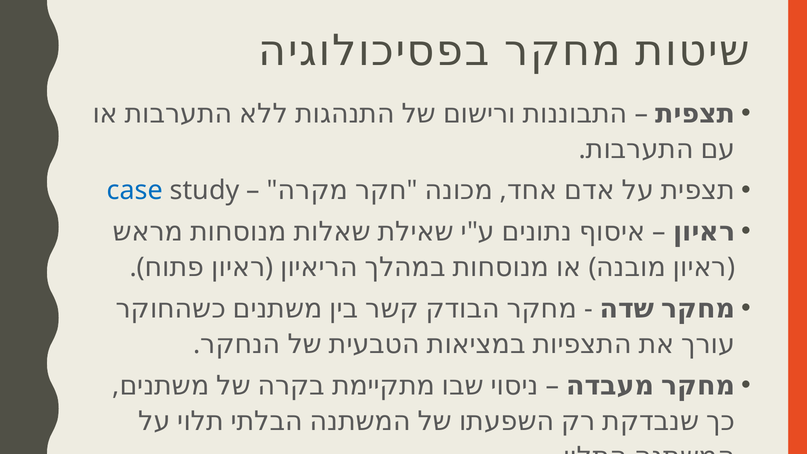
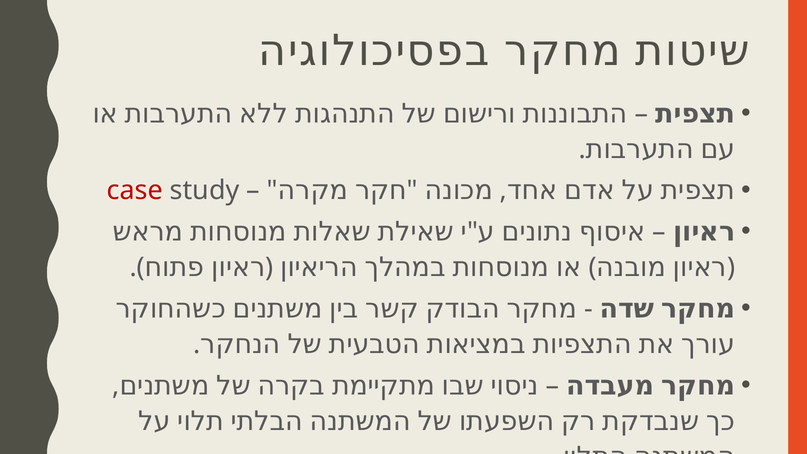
case colour: blue -> red
